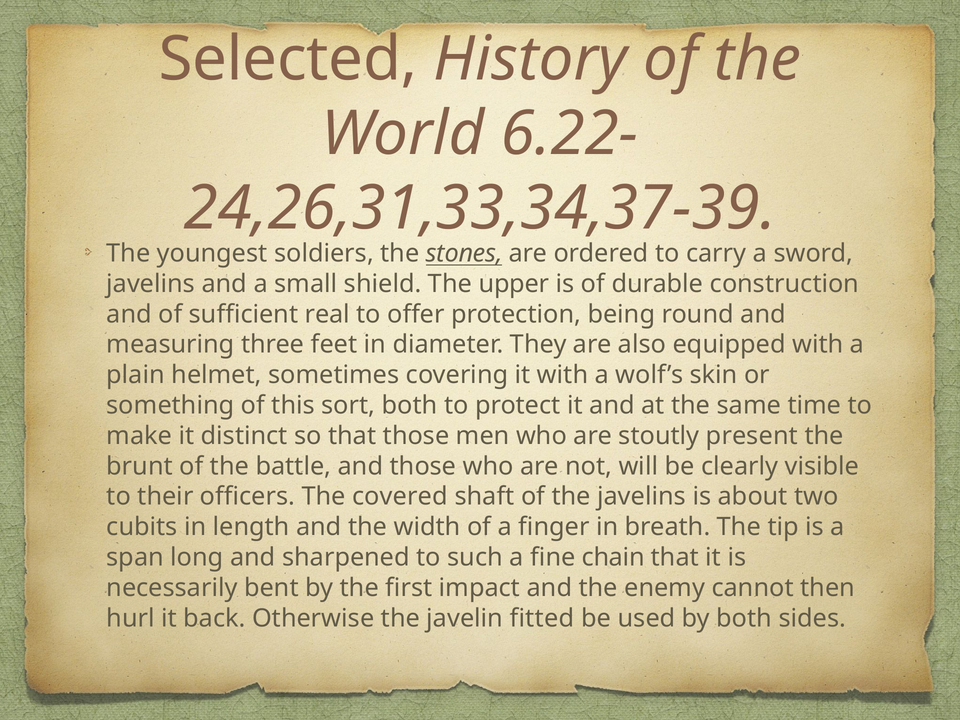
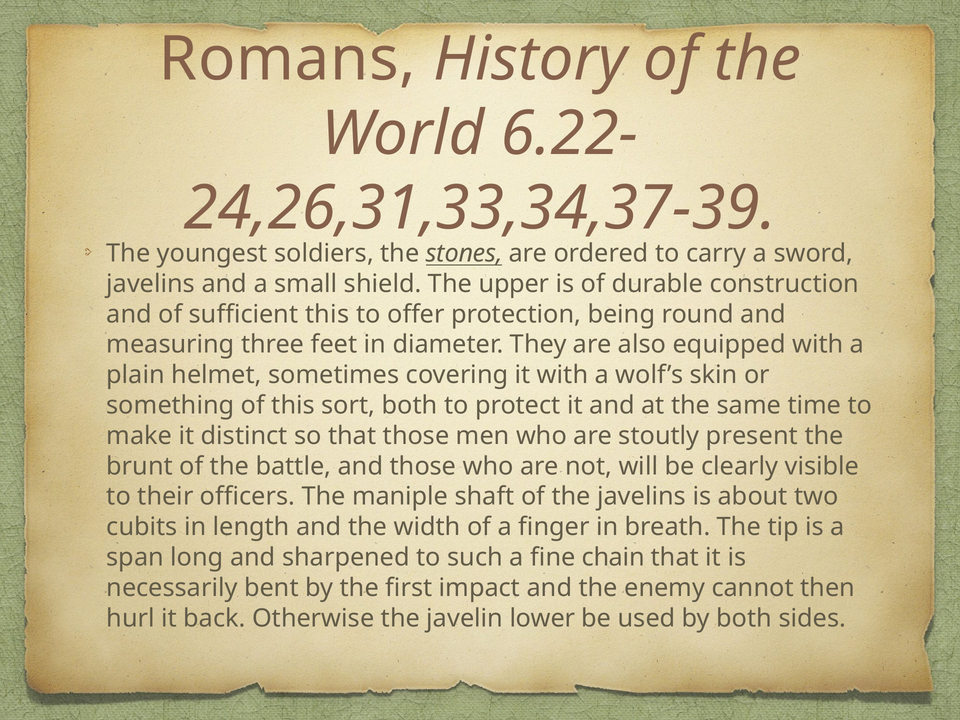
Selected: Selected -> Romans
sufficient real: real -> this
covered: covered -> maniple
fitted: fitted -> lower
